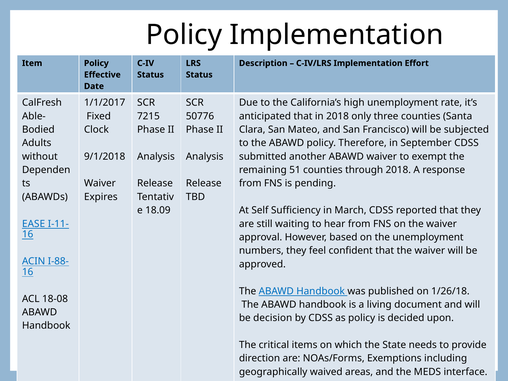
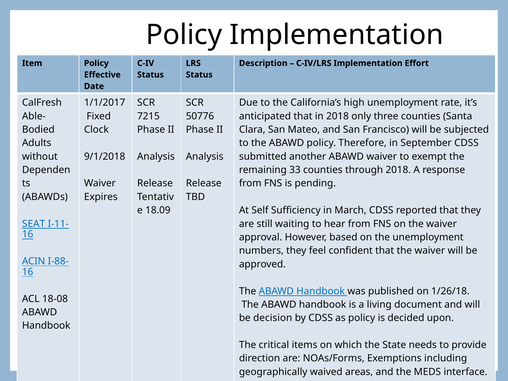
51: 51 -> 33
EASE: EASE -> SEAT
